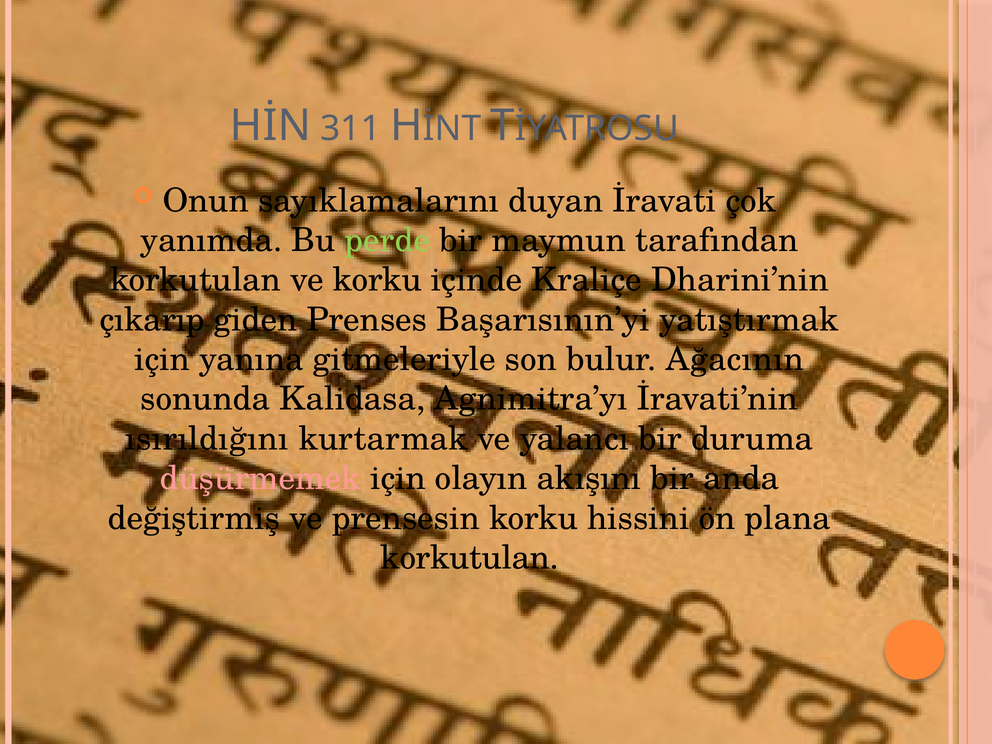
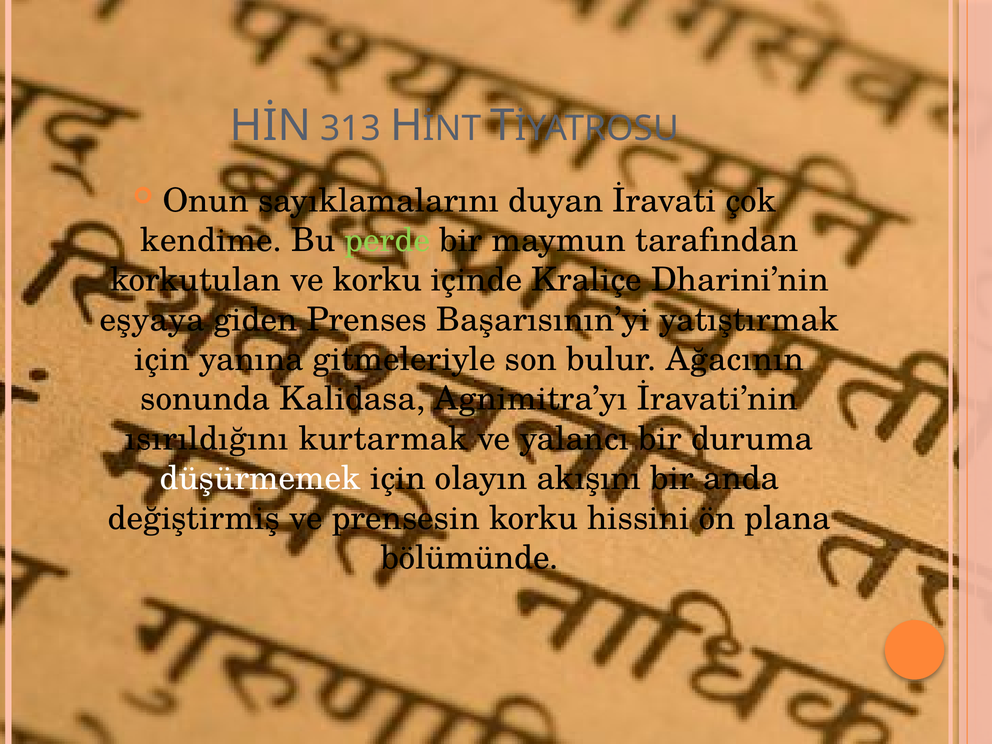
311: 311 -> 313
yanımda: yanımda -> kendime
çıkarıp: çıkarıp -> eşyaya
düşürmemek colour: pink -> white
korkutulan at (470, 558): korkutulan -> bölümünde
